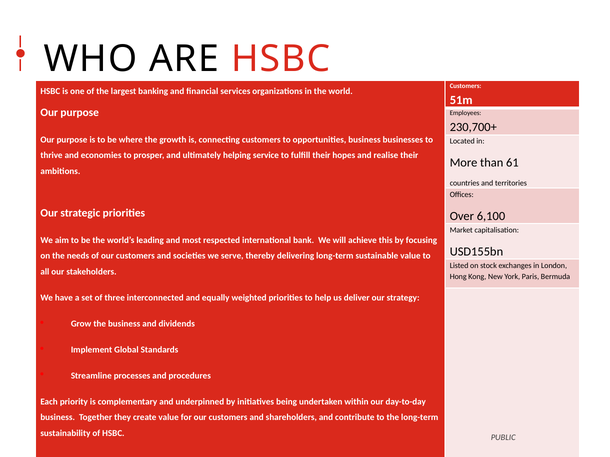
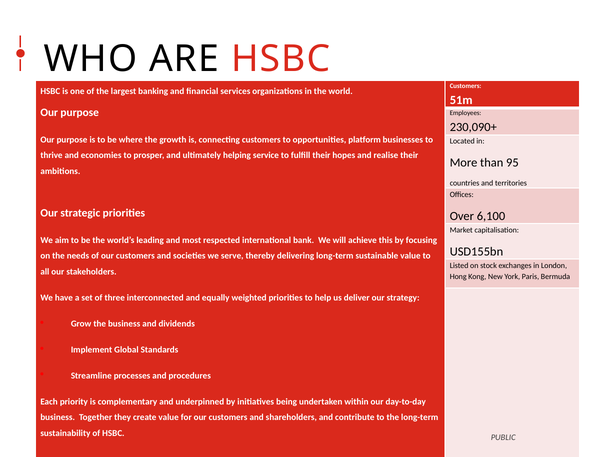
230,700+: 230,700+ -> 230,090+
opportunities business: business -> platform
61: 61 -> 95
